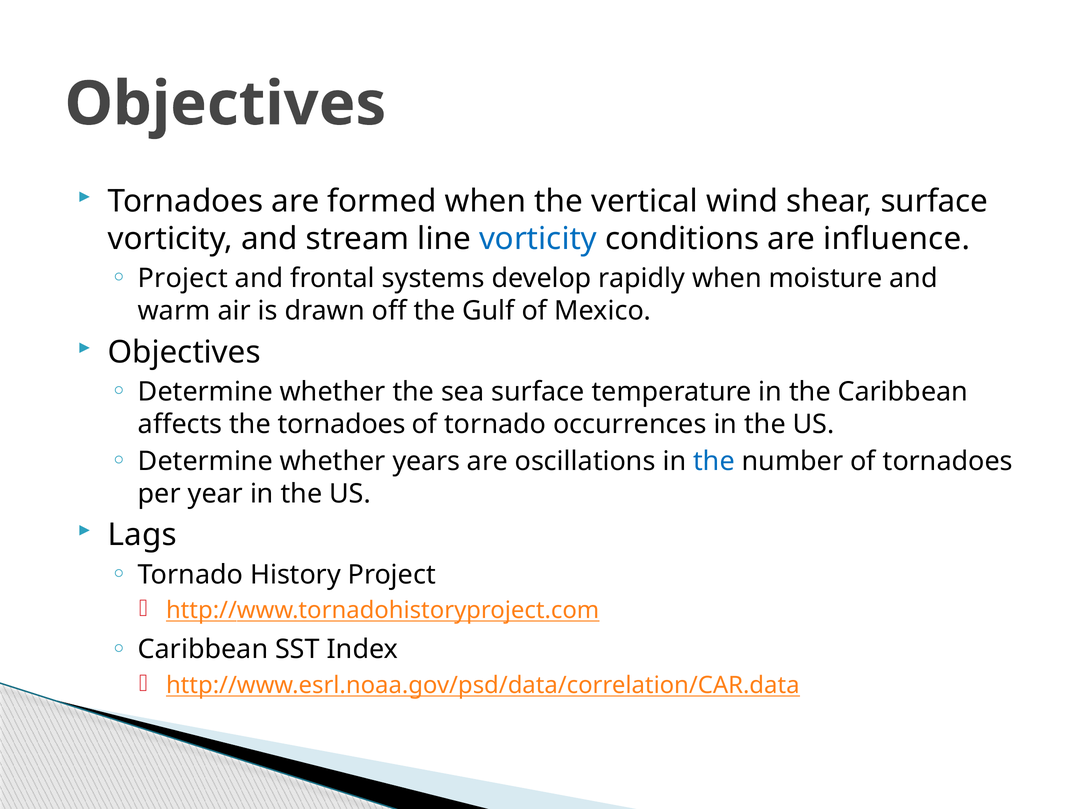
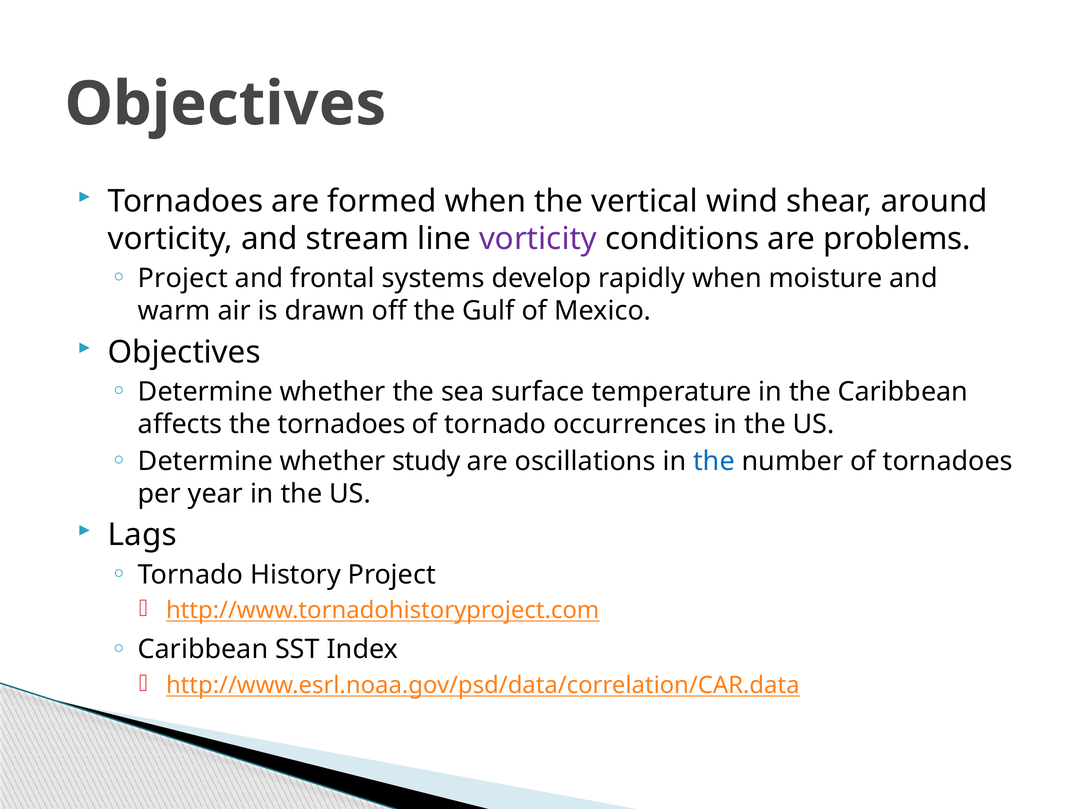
shear surface: surface -> around
vorticity at (538, 239) colour: blue -> purple
influence: influence -> problems
years: years -> study
